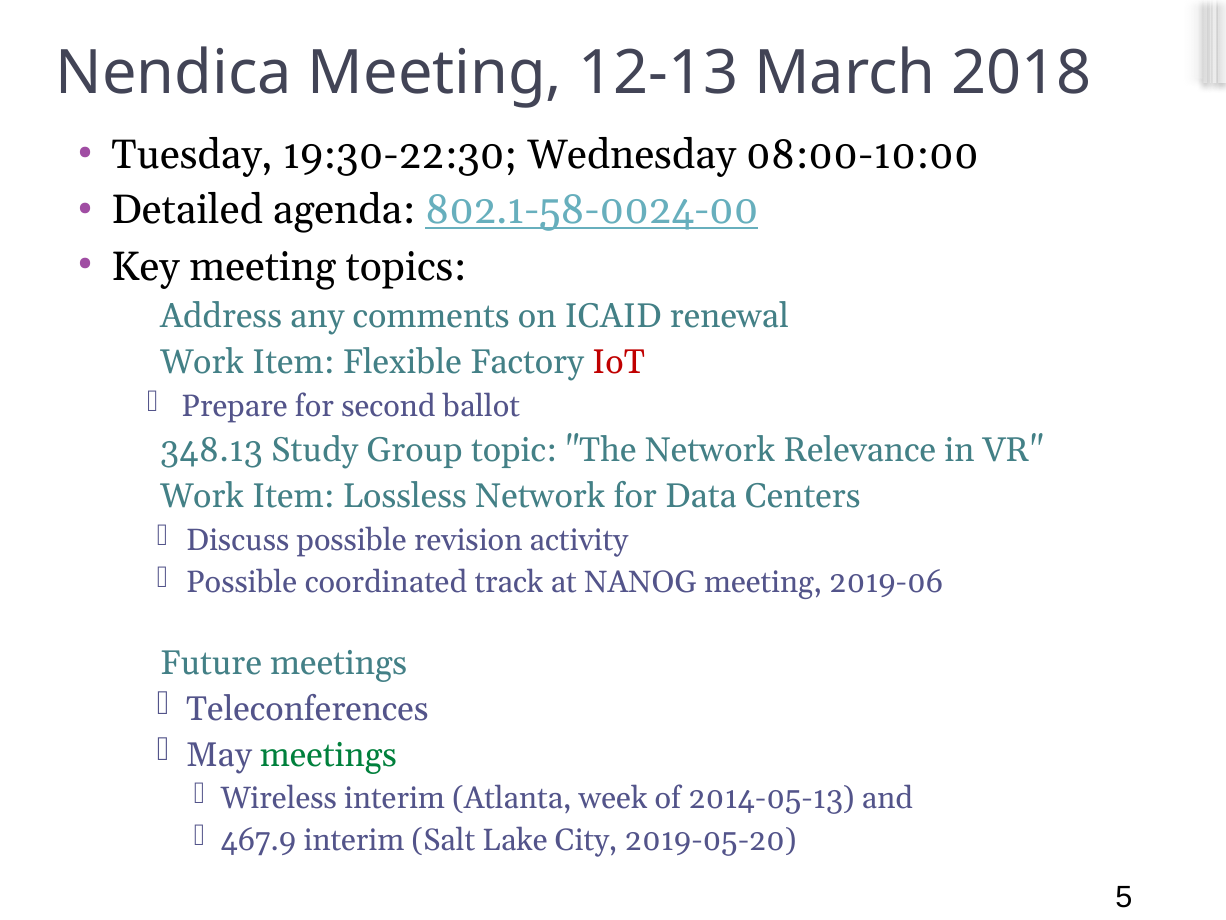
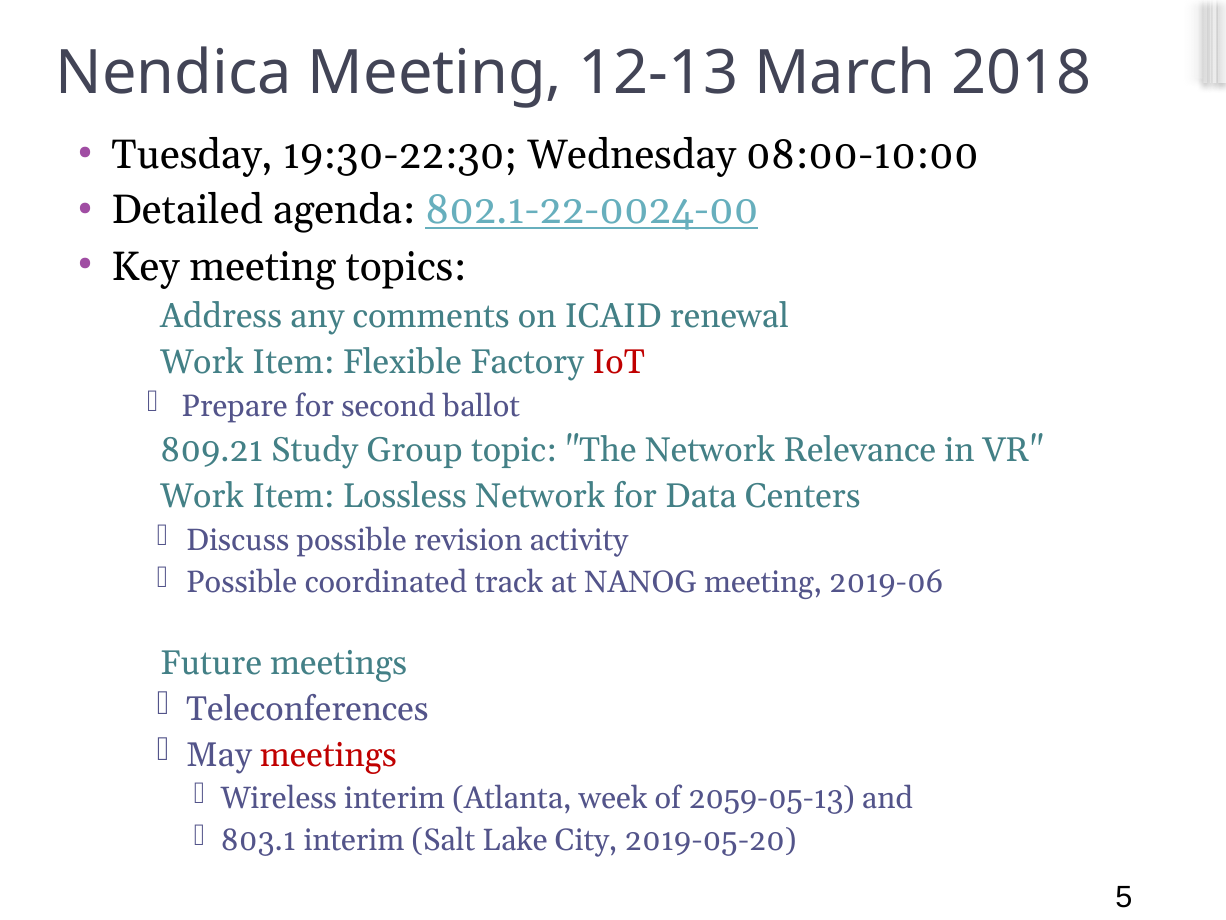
802.1-58-0024-00: 802.1-58-0024-00 -> 802.1-22-0024-00
348.13: 348.13 -> 809.21
meetings at (328, 755) colour: green -> red
2014-05-13: 2014-05-13 -> 2059-05-13
467.9: 467.9 -> 803.1
